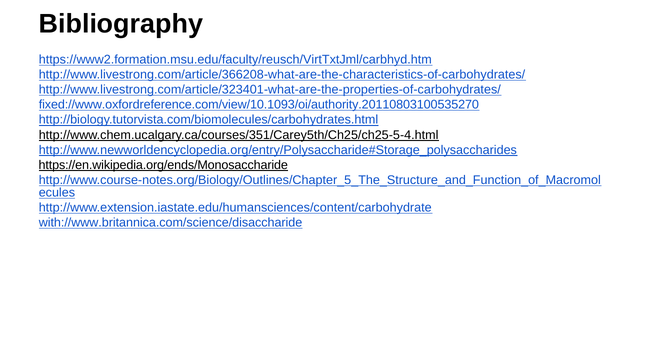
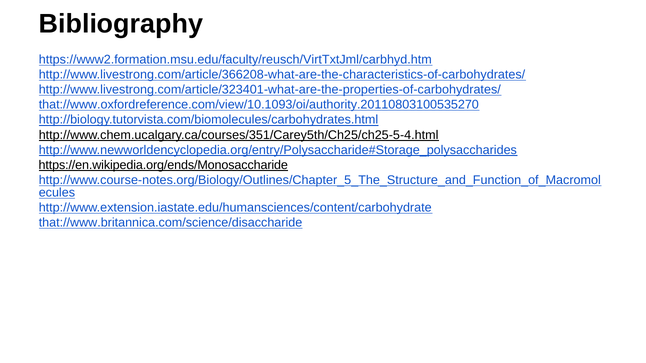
fixed://www.oxfordreference.com/view/10.1093/oi/authority.20110803100535270: fixed://www.oxfordreference.com/view/10.1093/oi/authority.20110803100535270 -> that://www.oxfordreference.com/view/10.1093/oi/authority.20110803100535270
with://www.britannica.com/science/disaccharide: with://www.britannica.com/science/disaccharide -> that://www.britannica.com/science/disaccharide
